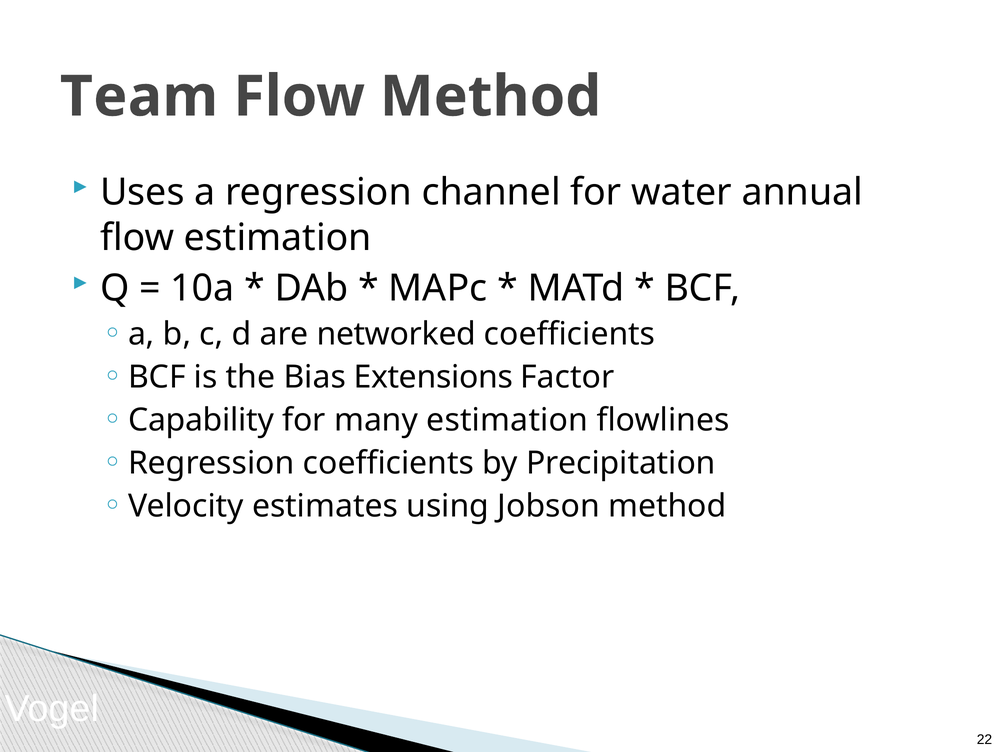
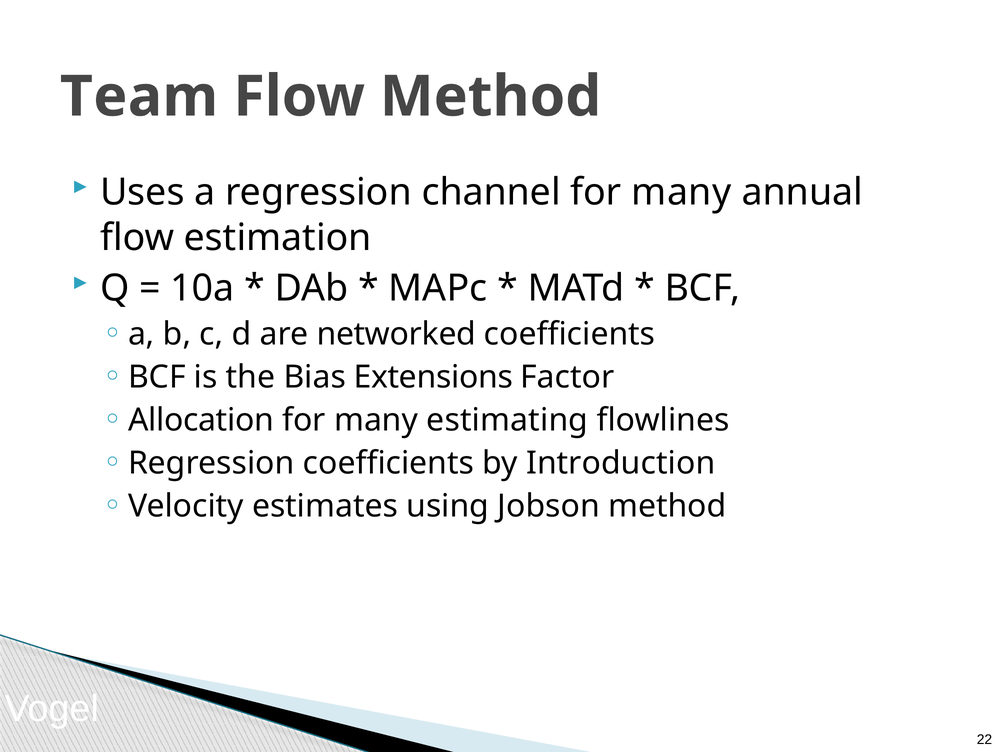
water at (682, 192): water -> many
Capability: Capability -> Allocation
many estimation: estimation -> estimating
Precipitation: Precipitation -> Introduction
